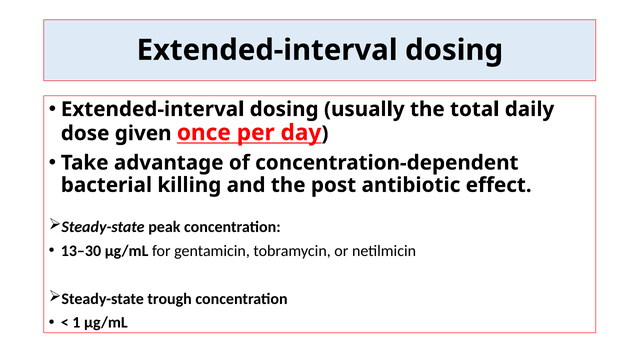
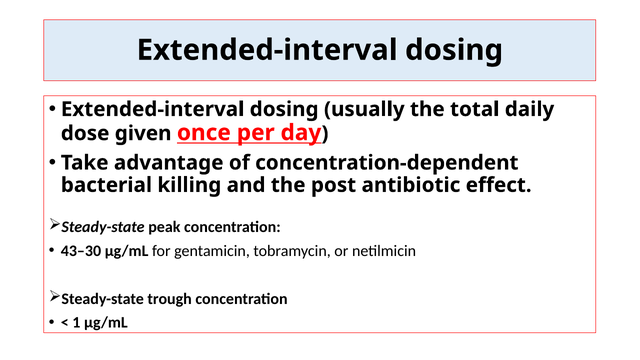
13–30: 13–30 -> 43–30
